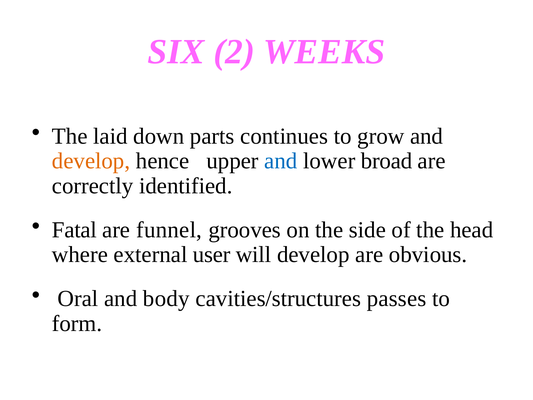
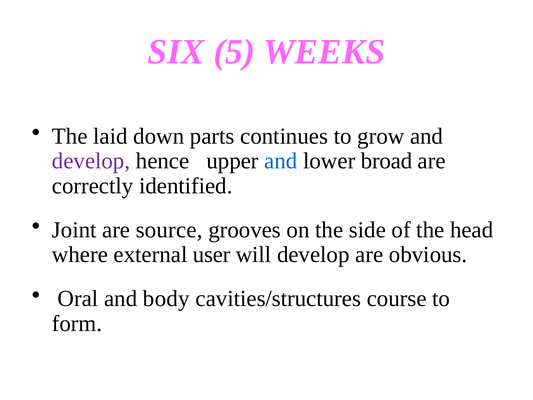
2: 2 -> 5
develop at (91, 161) colour: orange -> purple
Fatal: Fatal -> Joint
funnel: funnel -> source
passes: passes -> course
